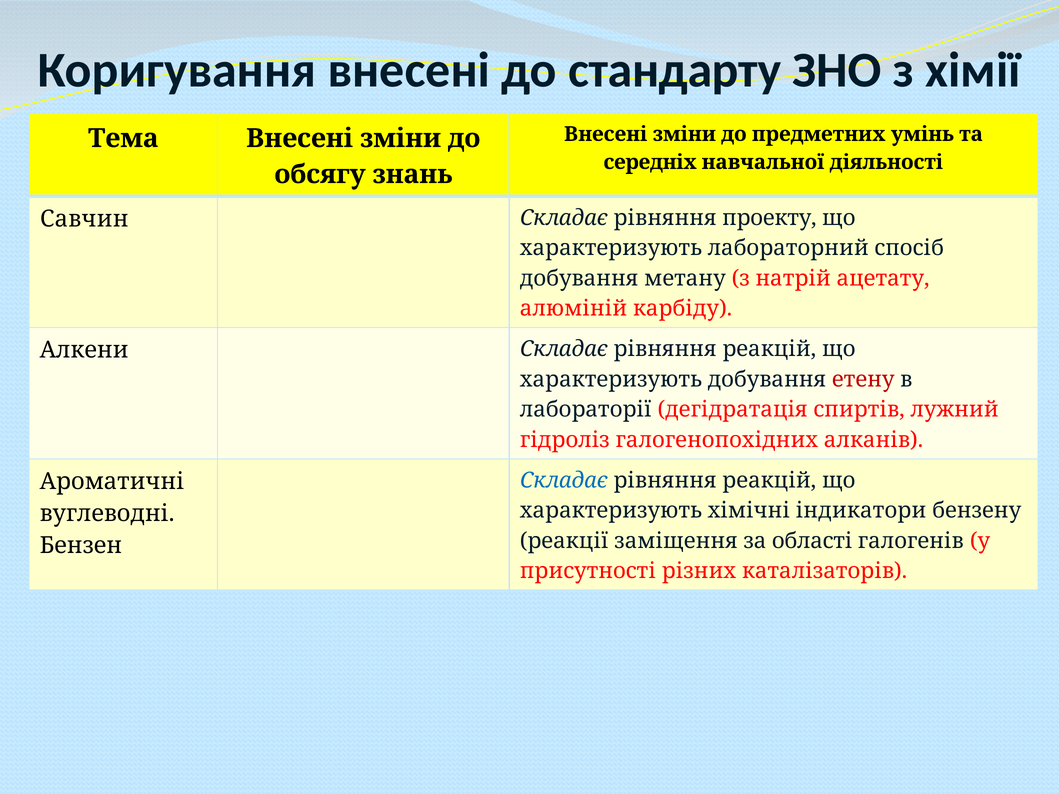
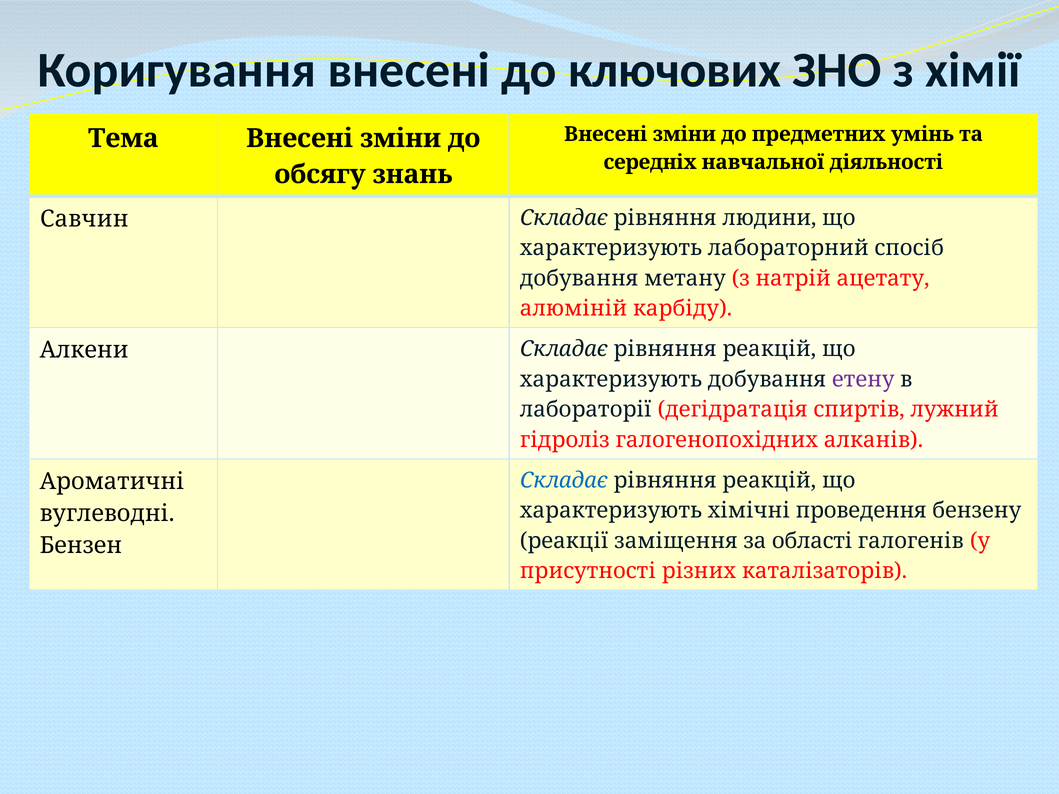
стандарту: стандарту -> ключових
проекту: проекту -> людини
етену colour: red -> purple
індикатори: індикатори -> проведення
